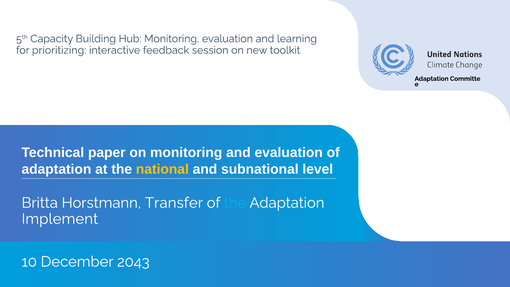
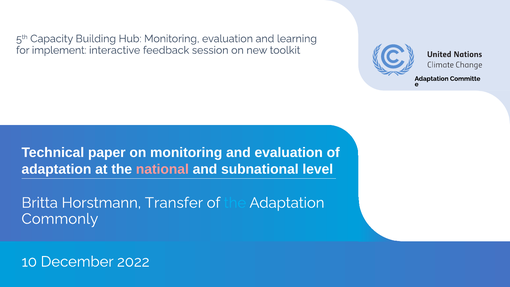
prioritizing: prioritizing -> implement
national colour: yellow -> pink
Implement: Implement -> Commonly
2043: 2043 -> 2022
